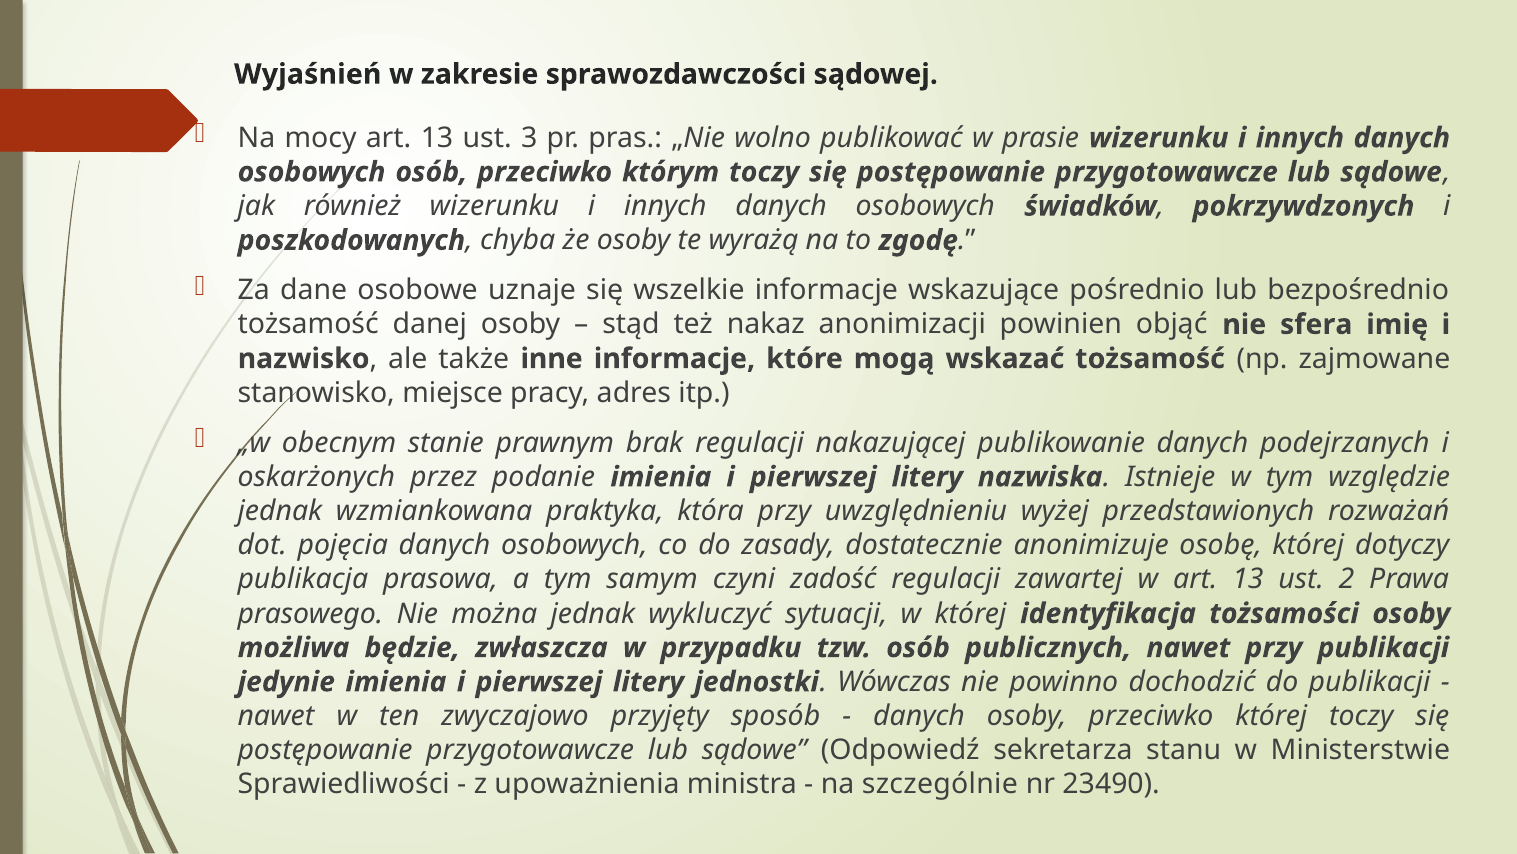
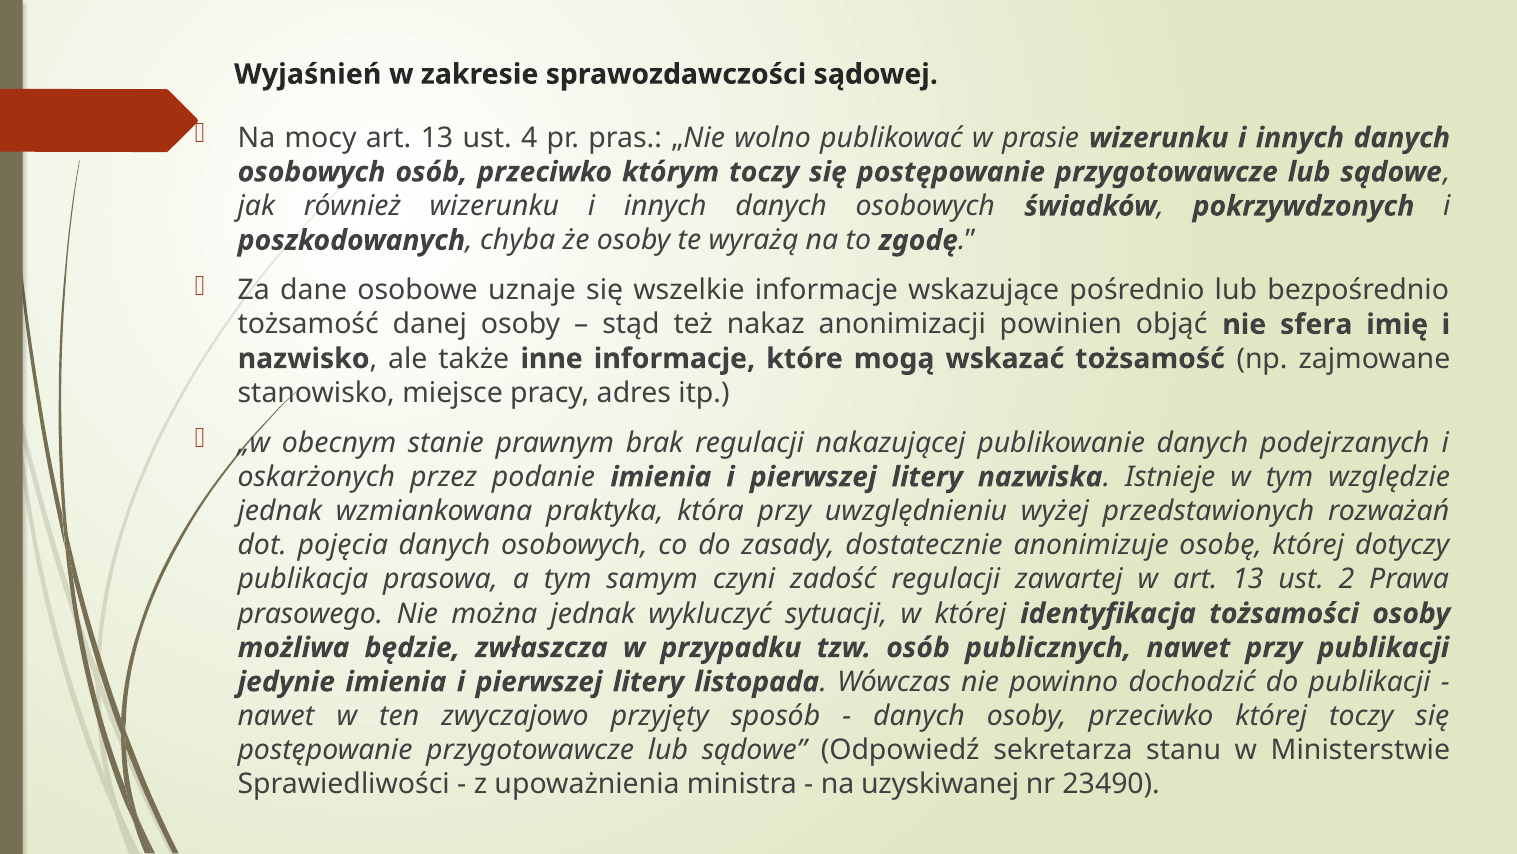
3: 3 -> 4
jednostki: jednostki -> listopada
szczególnie: szczególnie -> uzyskiwanej
